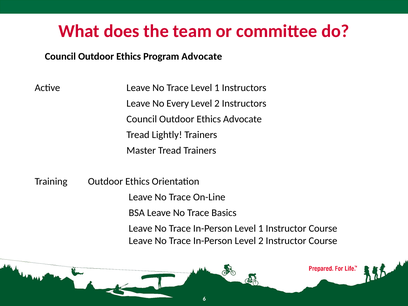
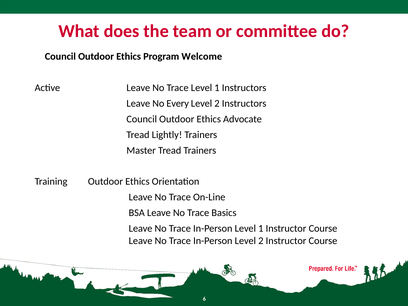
Program Advocate: Advocate -> Welcome
